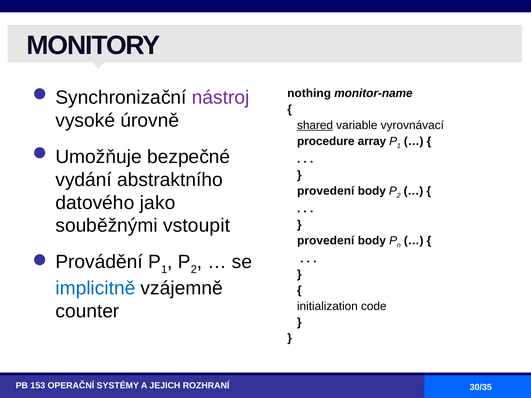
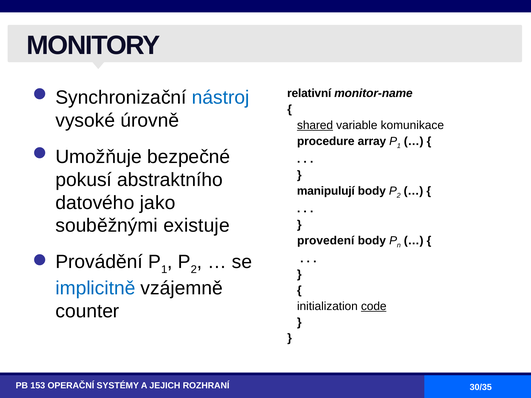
nástroj colour: purple -> blue
nothing: nothing -> relativní
vyrovnávací: vyrovnávací -> komunikace
vydání: vydání -> pokusí
provedení at (326, 191): provedení -> manipulují
vstoupit: vstoupit -> existuje
code underline: none -> present
